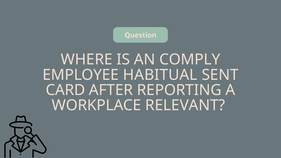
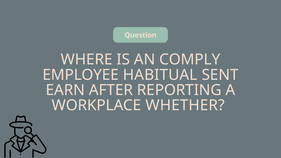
CARD: CARD -> EARN
RELEVANT: RELEVANT -> WHETHER
